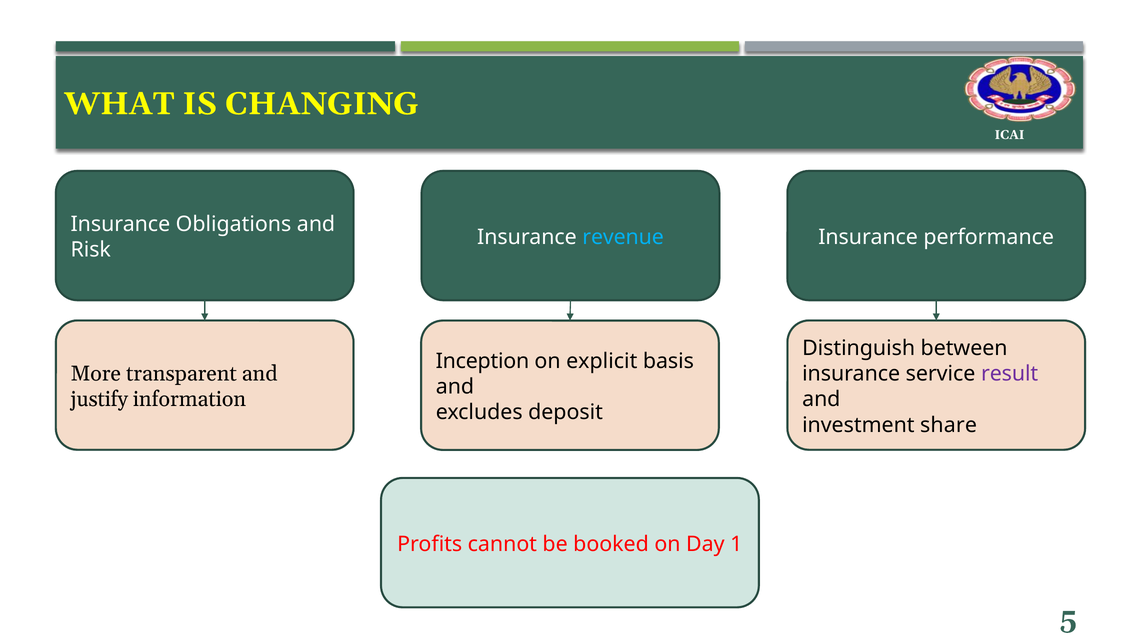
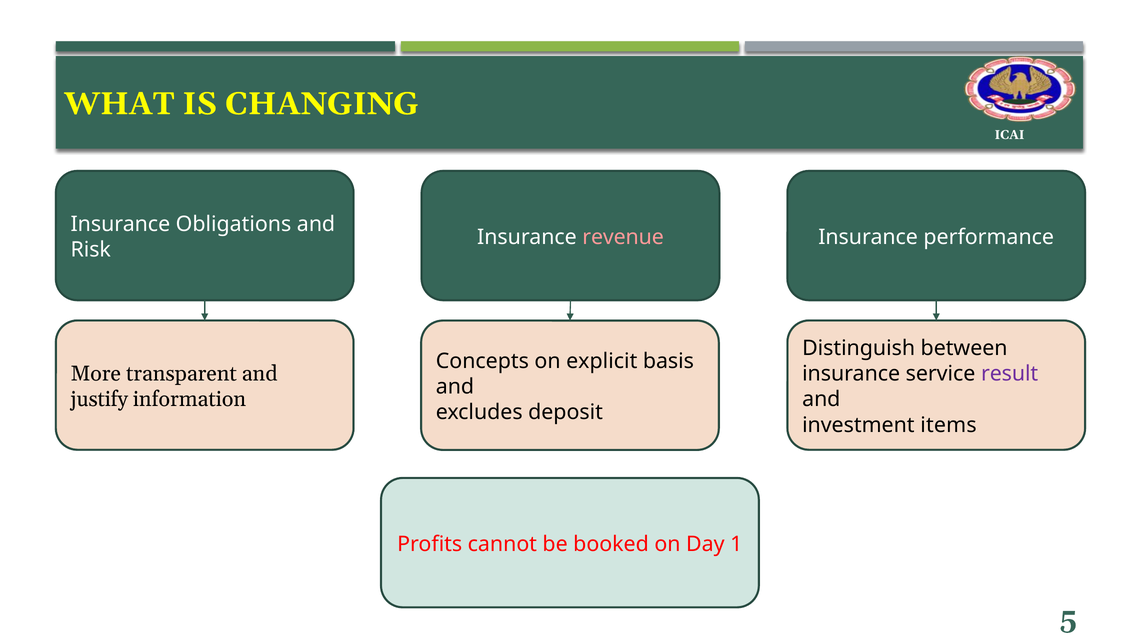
revenue colour: light blue -> pink
Inception: Inception -> Concepts
share: share -> items
